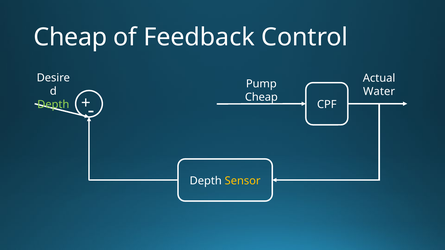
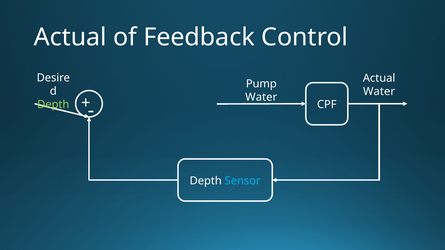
Cheap at (70, 37): Cheap -> Actual
Cheap at (261, 97): Cheap -> Water
Sensor colour: yellow -> light blue
